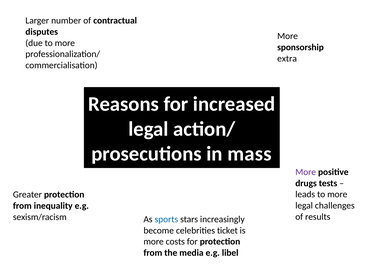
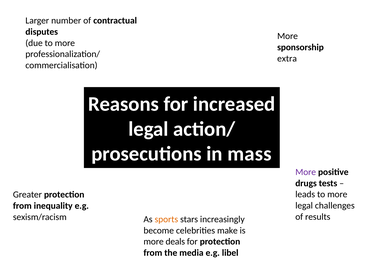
sports colour: blue -> orange
ticket: ticket -> make
costs: costs -> deals
